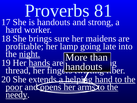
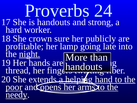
81: 81 -> 24
brings: brings -> crown
maidens: maidens -> publicly
hands underline: present -> none
